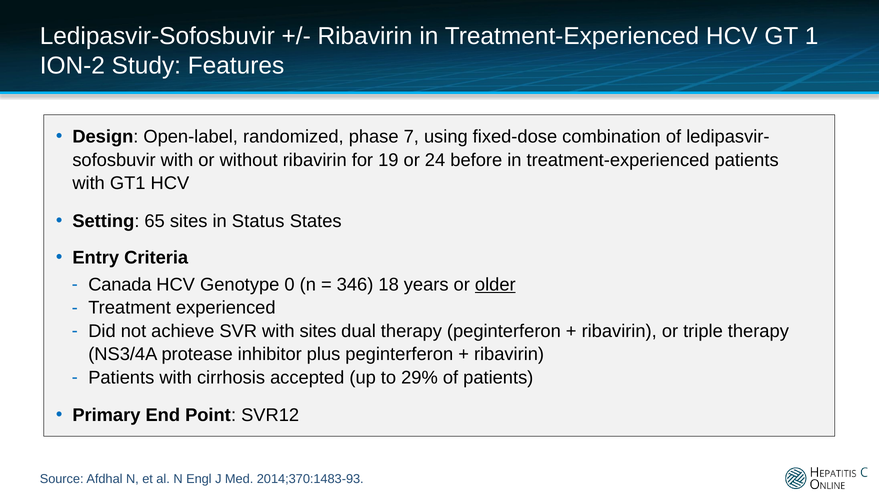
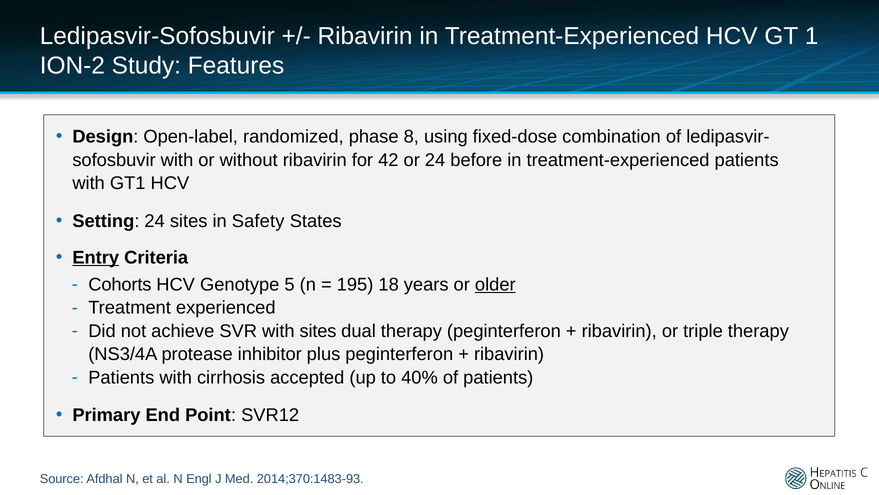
7: 7 -> 8
19: 19 -> 42
Setting 65: 65 -> 24
Status: Status -> Safety
Entry underline: none -> present
Canada: Canada -> Cohorts
0: 0 -> 5
346: 346 -> 195
29%: 29% -> 40%
